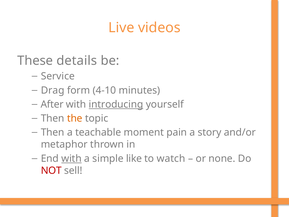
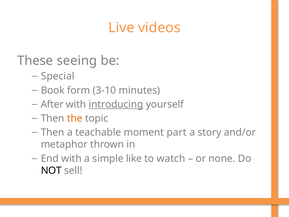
details: details -> seeing
Service: Service -> Special
Drag: Drag -> Book
4-10: 4-10 -> 3-10
pain: pain -> part
with at (71, 158) underline: present -> none
NOT colour: red -> black
